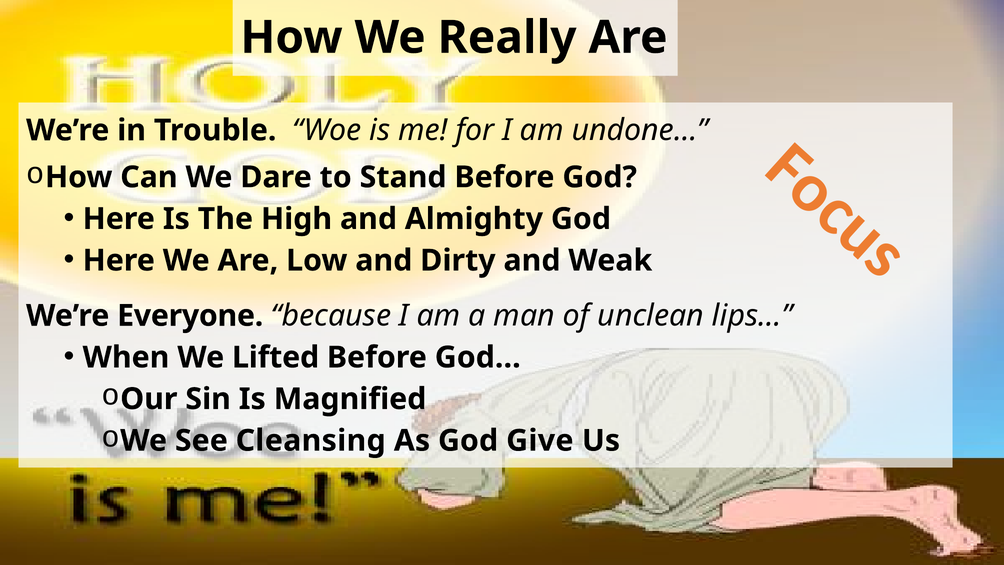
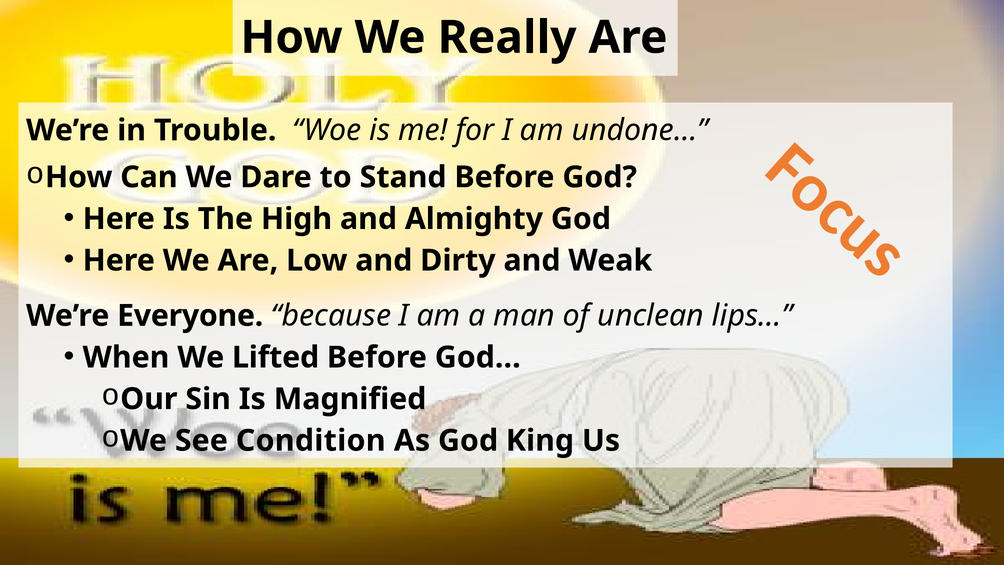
Cleansing: Cleansing -> Condition
Give: Give -> King
